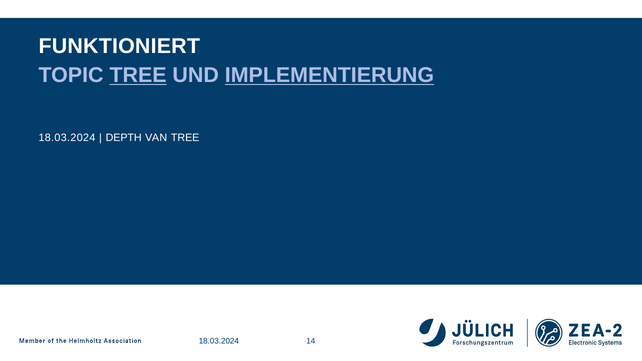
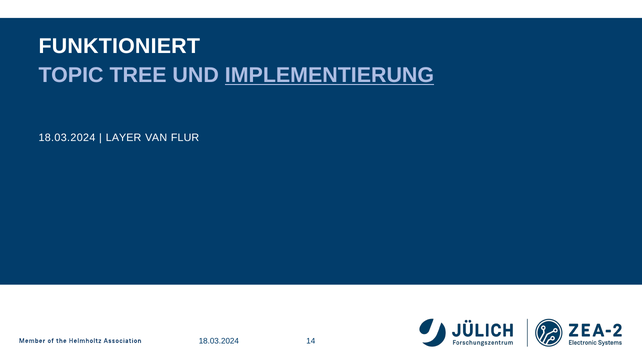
TREE at (138, 75) underline: present -> none
DEPTH: DEPTH -> LAYER
VAN TREE: TREE -> FLUR
